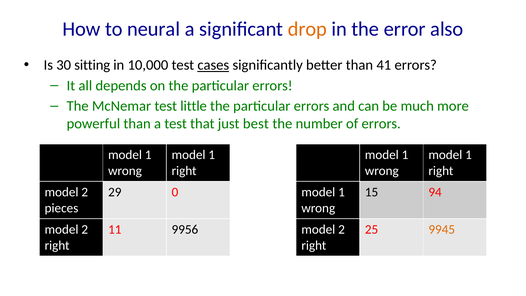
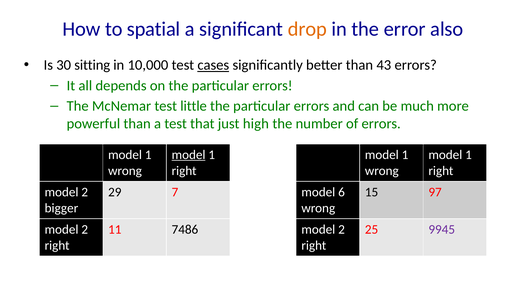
neural: neural -> spatial
41: 41 -> 43
best: best -> high
model at (189, 155) underline: none -> present
0: 0 -> 7
1 at (342, 192): 1 -> 6
94: 94 -> 97
pieces: pieces -> bigger
9956: 9956 -> 7486
9945 colour: orange -> purple
